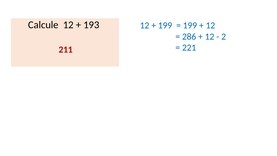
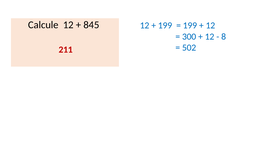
193: 193 -> 845
286: 286 -> 300
2: 2 -> 8
221: 221 -> 502
